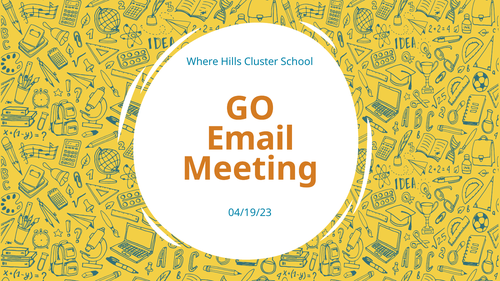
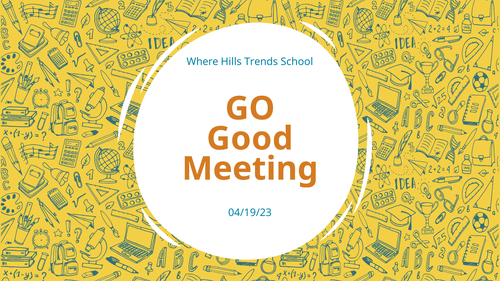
Cluster: Cluster -> Trends
Email: Email -> Good
